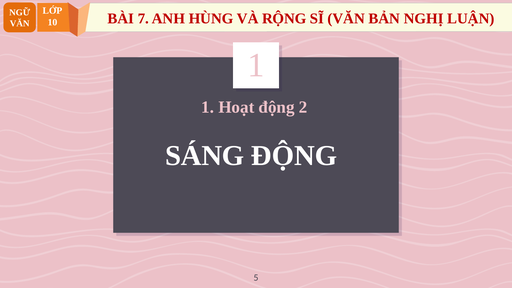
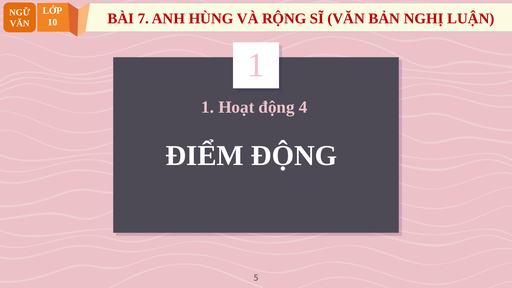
2: 2 -> 4
SÁNG: SÁNG -> ĐIỂM
